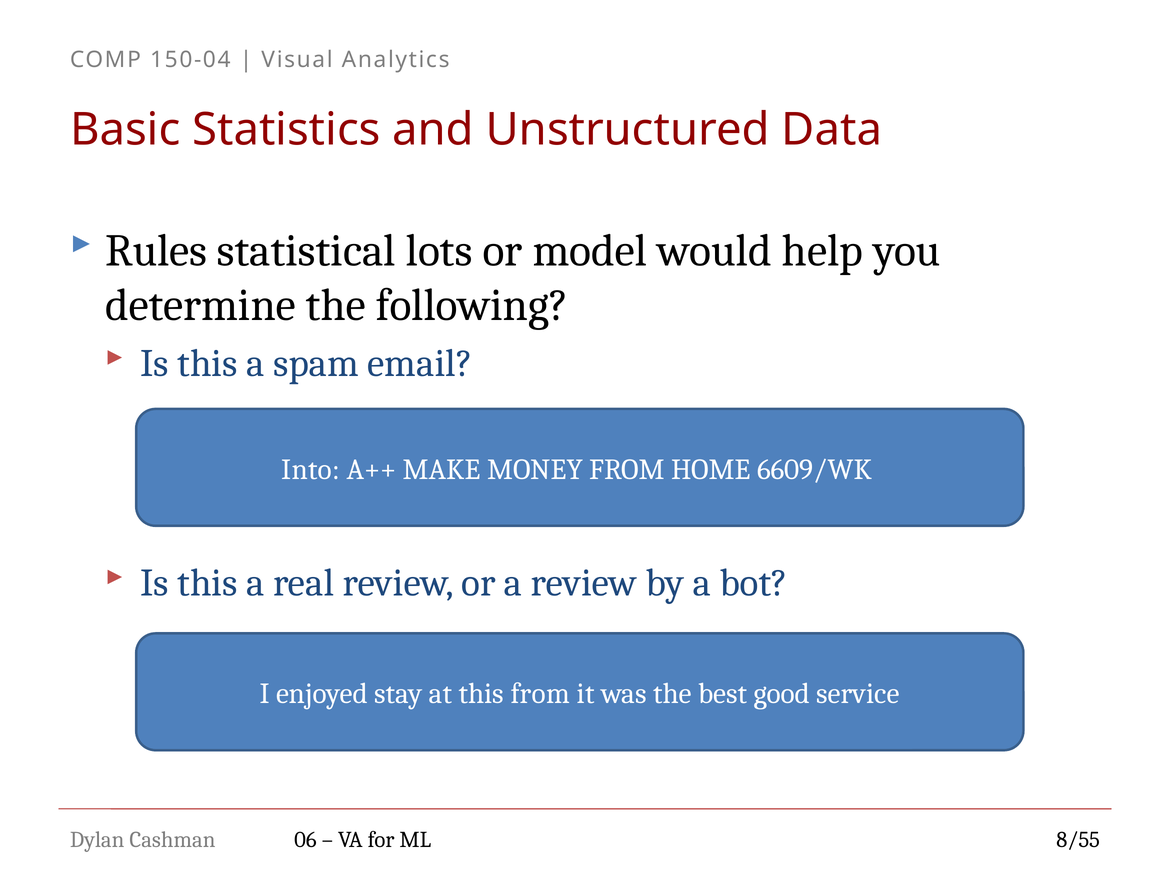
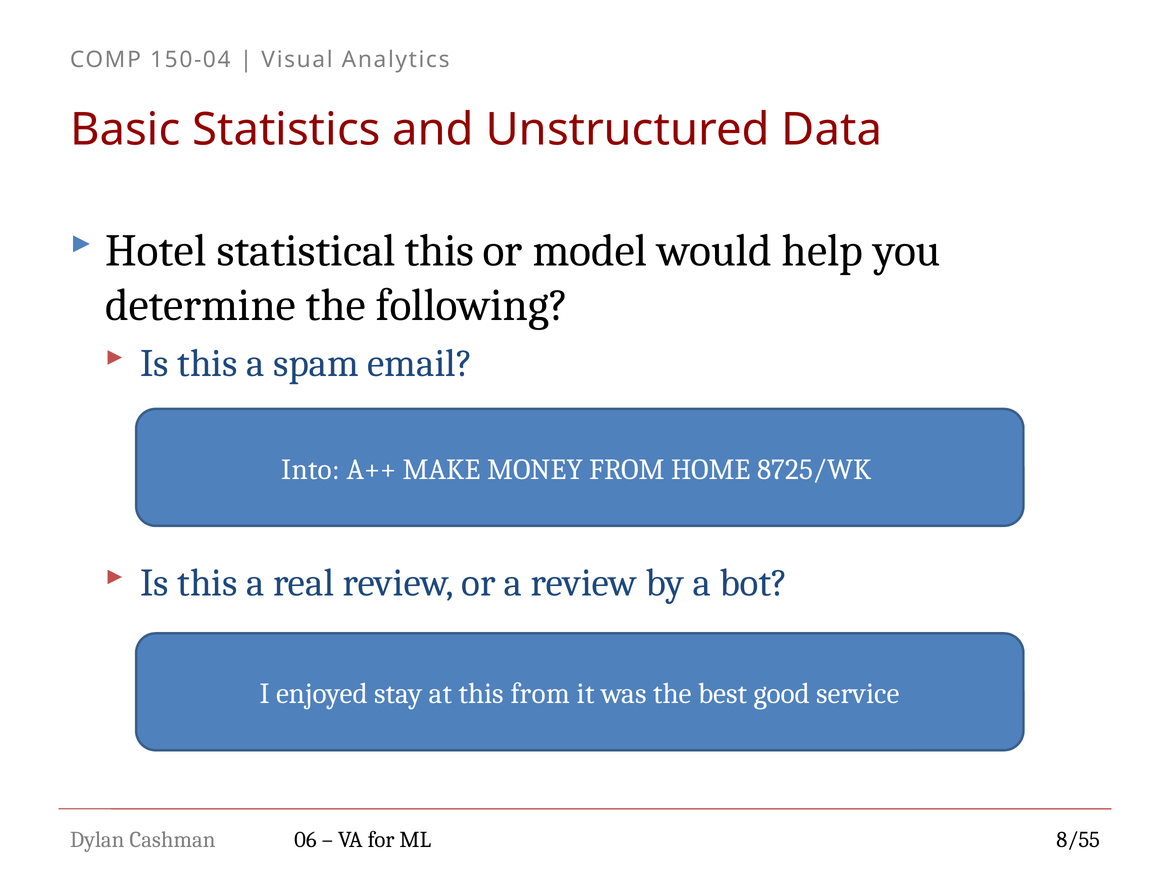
Rules: Rules -> Hotel
statistical lots: lots -> this
6609/WK: 6609/WK -> 8725/WK
